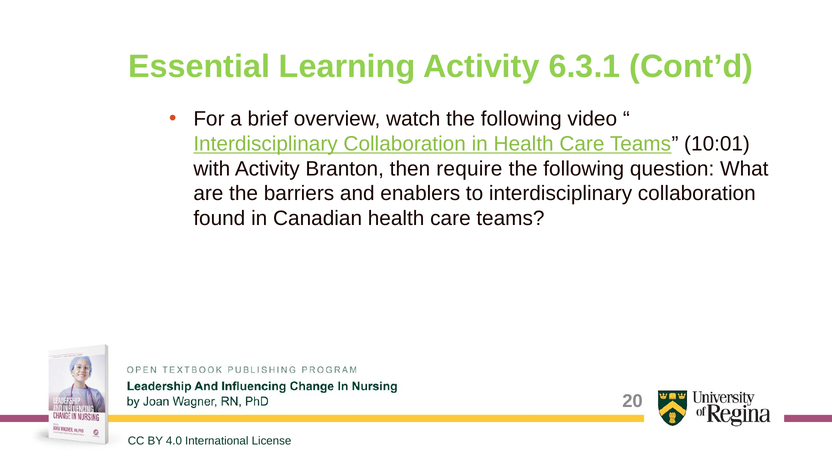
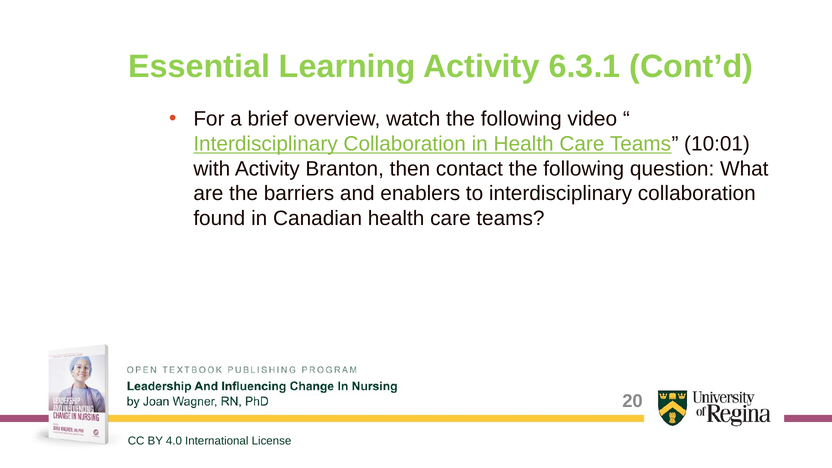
require: require -> contact
